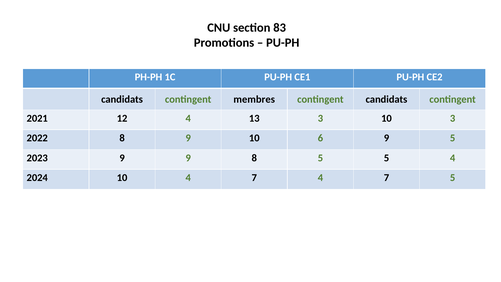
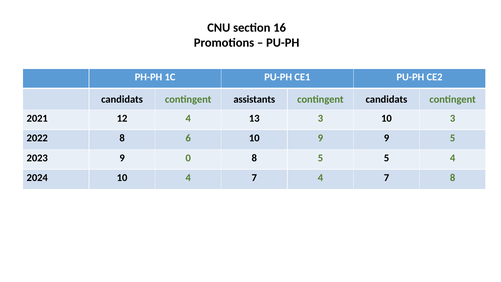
83: 83 -> 16
membres: membres -> assistants
8 9: 9 -> 6
10 6: 6 -> 9
9 9: 9 -> 0
7 5: 5 -> 8
